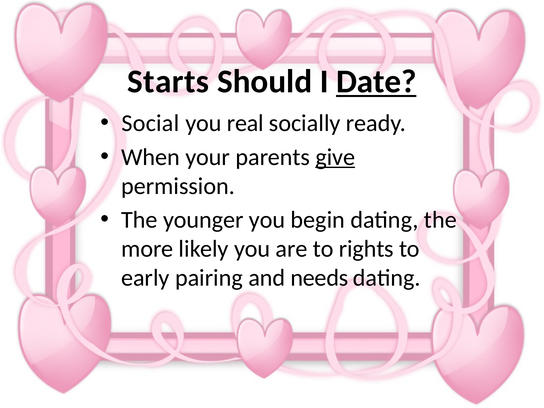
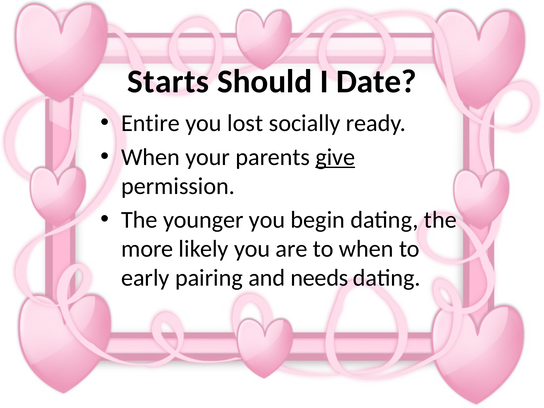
Date underline: present -> none
Social: Social -> Entire
real: real -> lost
to rights: rights -> when
